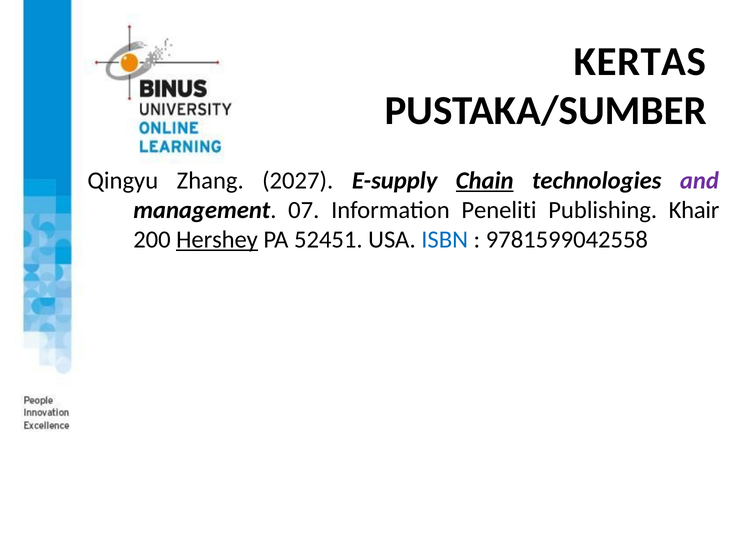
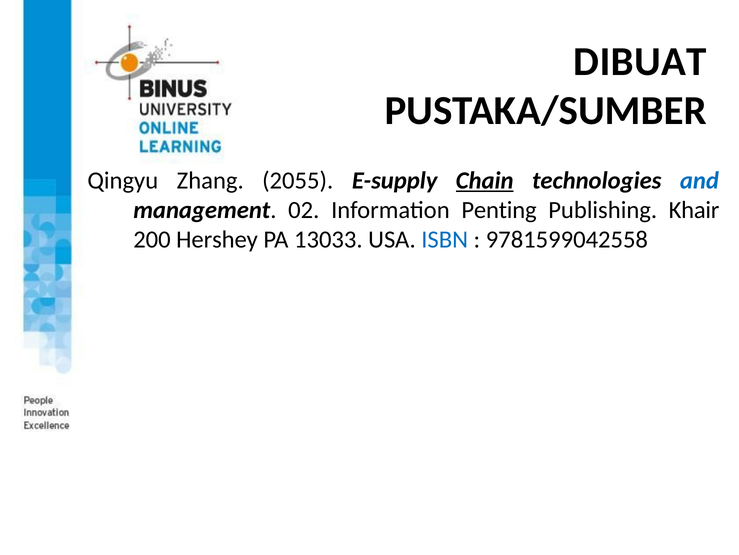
KERTAS: KERTAS -> DIBUAT
2027: 2027 -> 2055
and colour: purple -> blue
07: 07 -> 02
Peneliti: Peneliti -> Penting
Hershey underline: present -> none
52451: 52451 -> 13033
